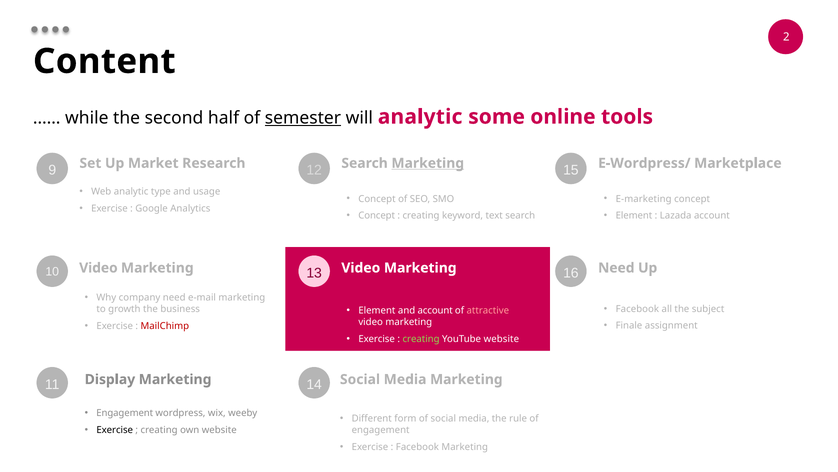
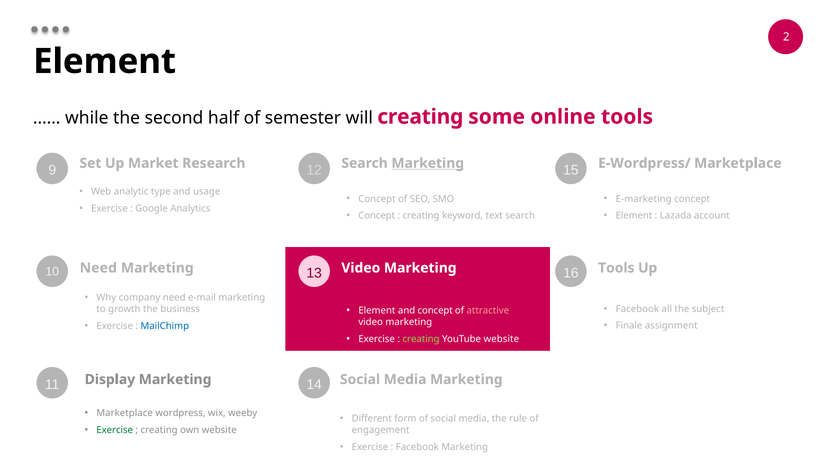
Content at (104, 61): Content -> Element
semester underline: present -> none
will analytic: analytic -> creating
Video at (98, 268): Video -> Need
Need at (616, 268): Need -> Tools
and account: account -> concept
MailChimp colour: red -> blue
Engagement at (125, 413): Engagement -> Marketplace
Exercise at (115, 430) colour: black -> green
